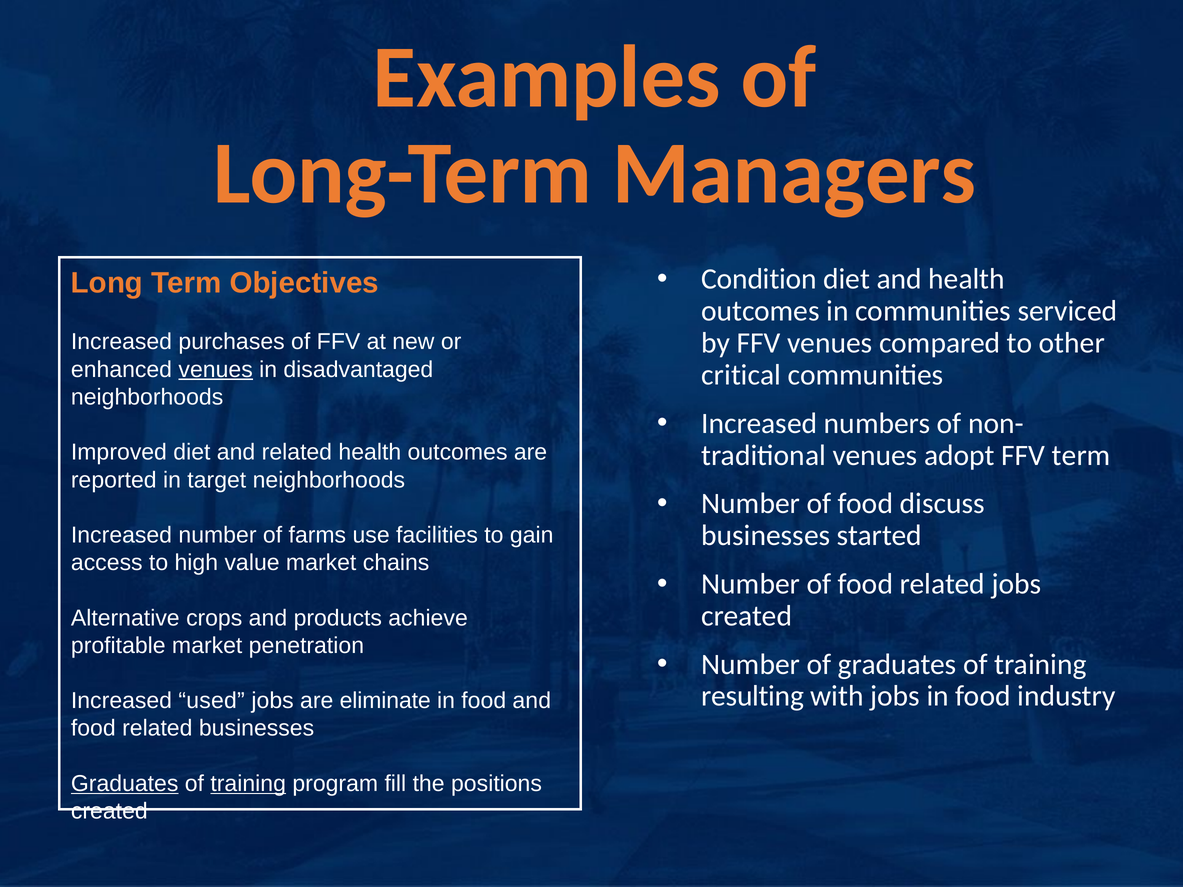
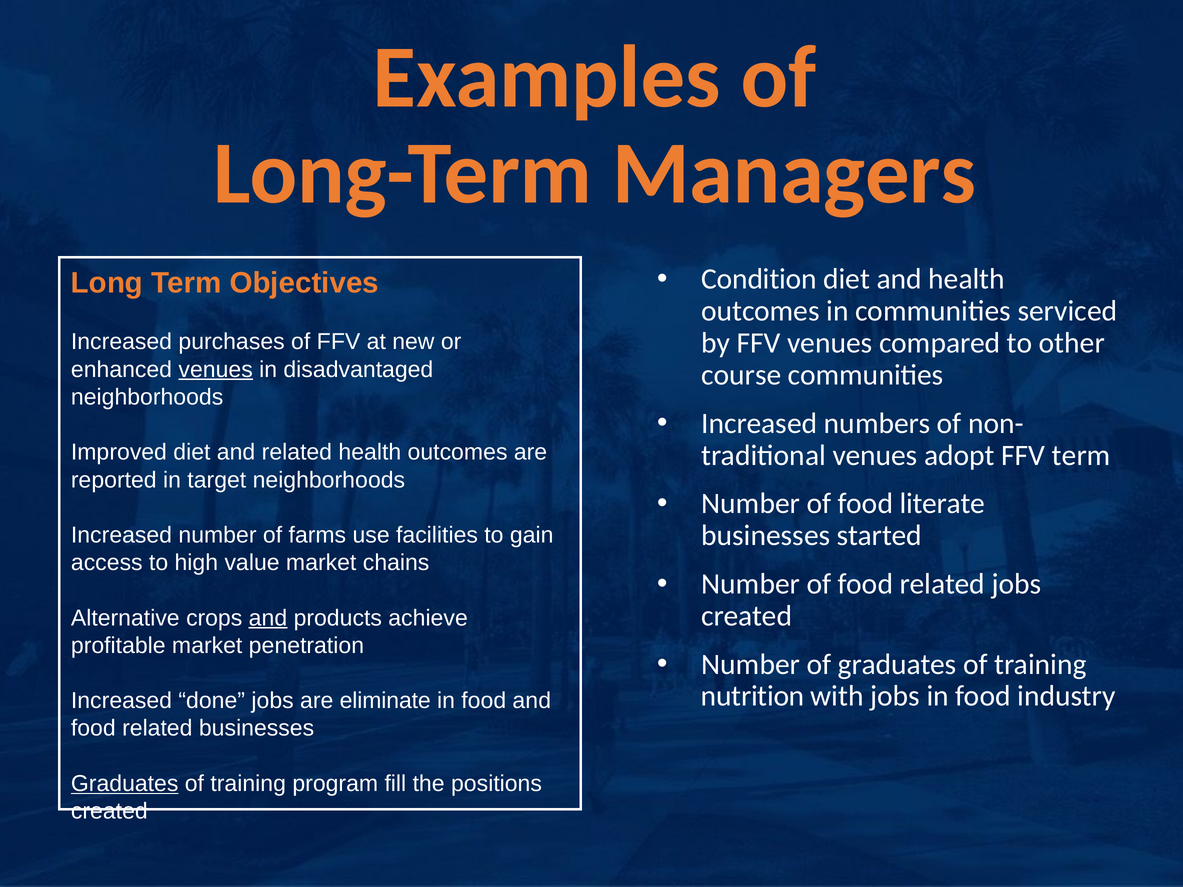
critical: critical -> course
discuss: discuss -> literate
and at (268, 618) underline: none -> present
resulting: resulting -> nutrition
used: used -> done
training at (248, 784) underline: present -> none
